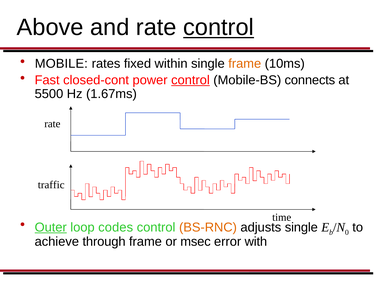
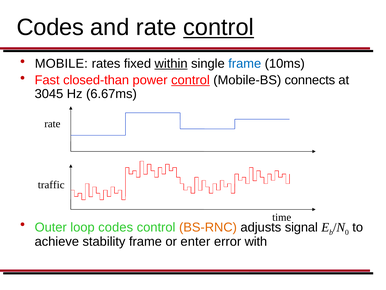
Above at (50, 27): Above -> Codes
within underline: none -> present
frame at (245, 63) colour: orange -> blue
closed-cont: closed-cont -> closed-than
5500: 5500 -> 3045
1.67ms: 1.67ms -> 6.67ms
Outer underline: present -> none
adjusts single: single -> signal
through: through -> stability
msec: msec -> enter
